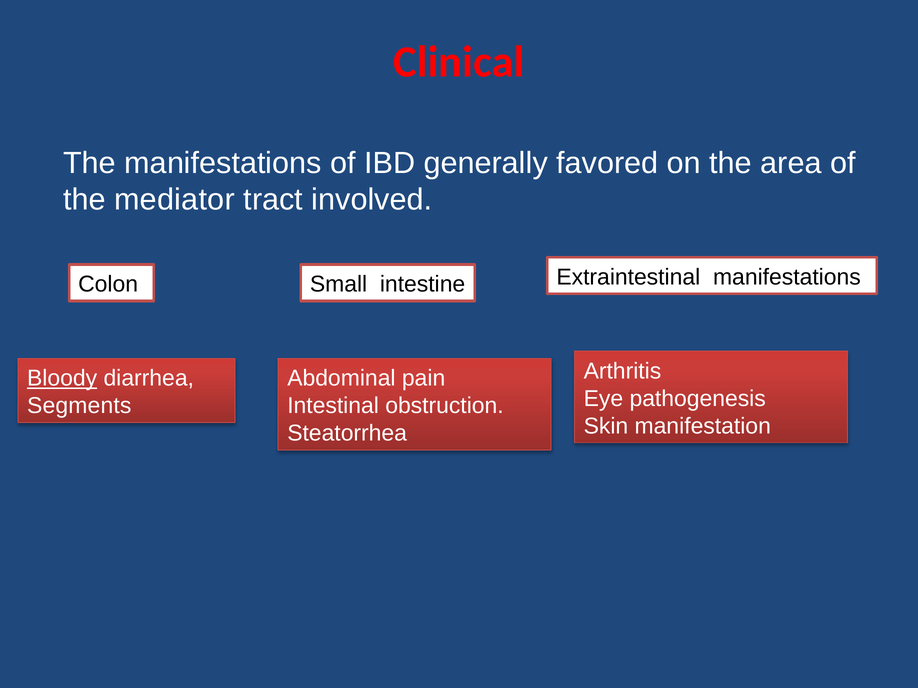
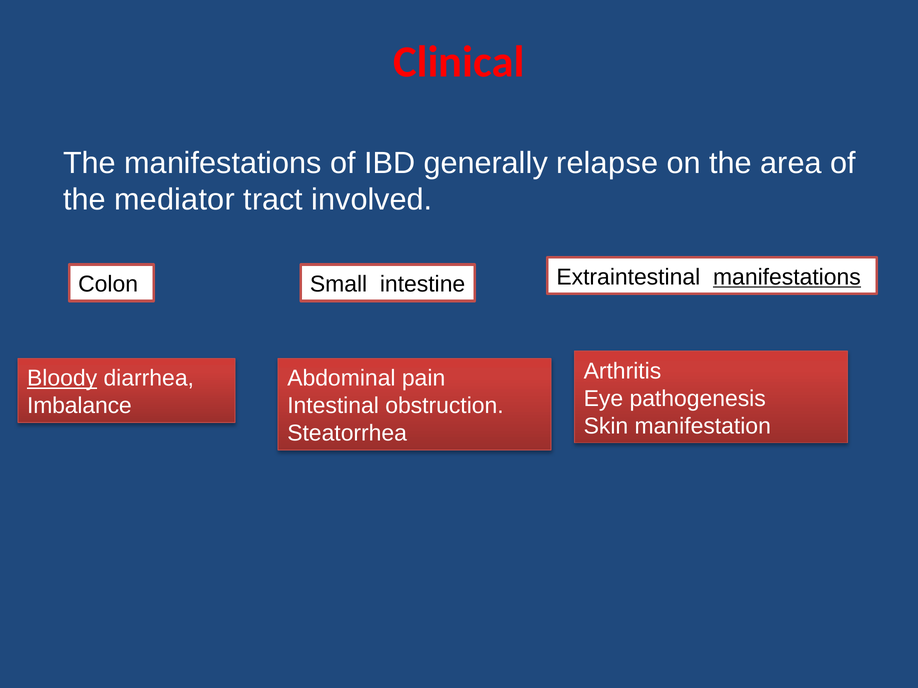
favored: favored -> relapse
manifestations at (787, 277) underline: none -> present
Segments: Segments -> Imbalance
